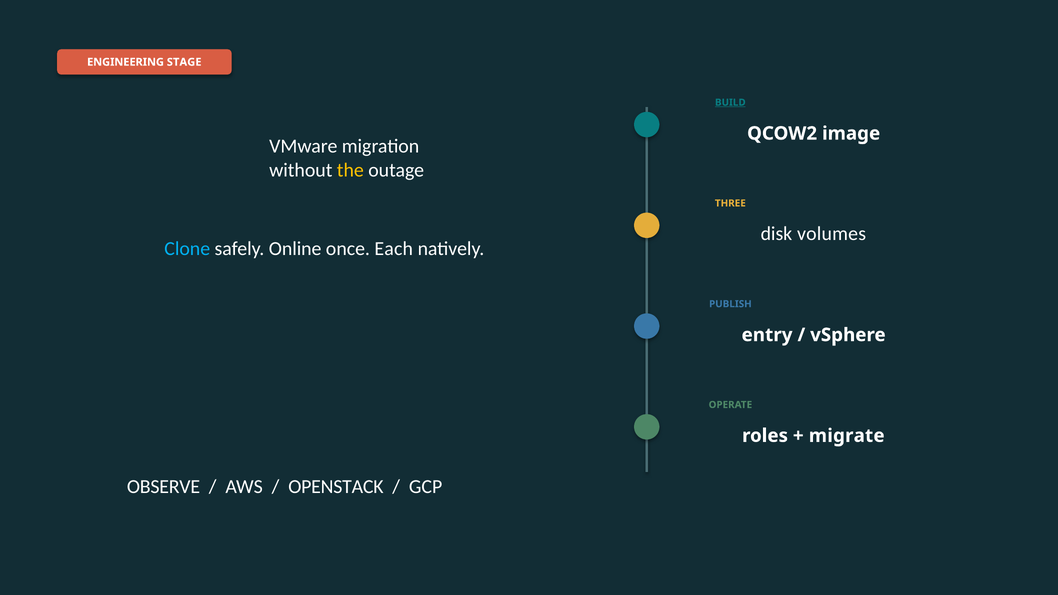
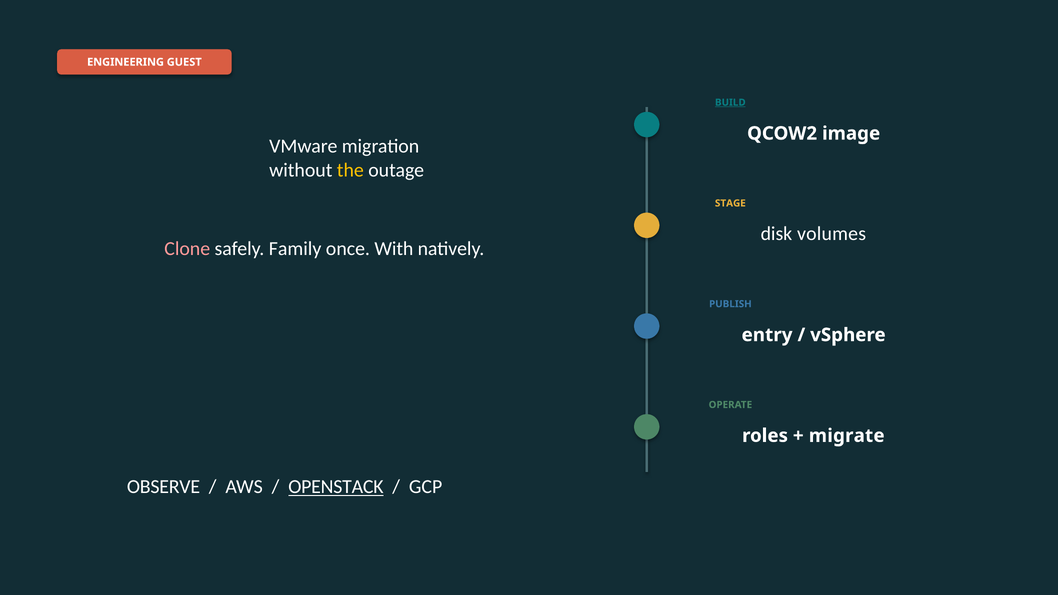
STAGE: STAGE -> GUEST
THREE: THREE -> STAGE
Clone colour: light blue -> pink
Online: Online -> Family
Each: Each -> With
OPENSTACK underline: none -> present
